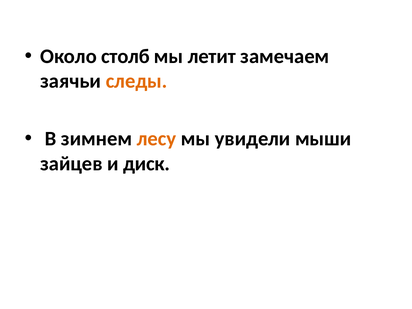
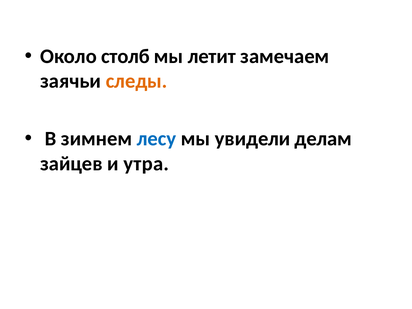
лесу colour: orange -> blue
мыши: мыши -> делам
диск: диск -> утра
